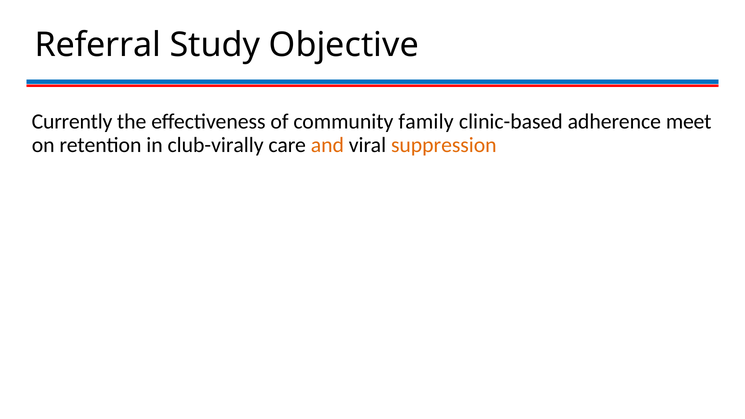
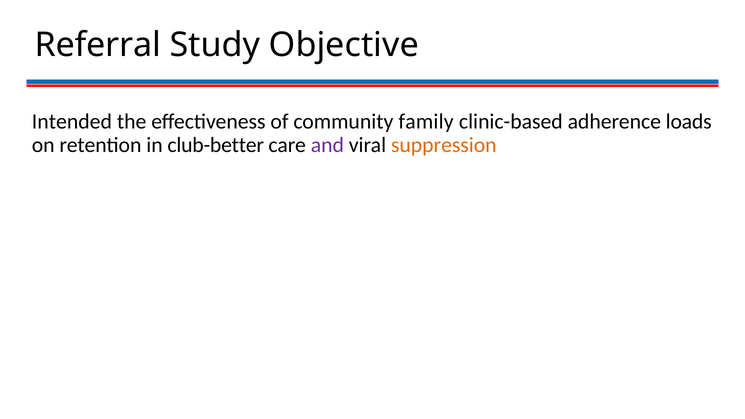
Currently: Currently -> Intended
meet: meet -> loads
club-virally: club-virally -> club-better
and colour: orange -> purple
